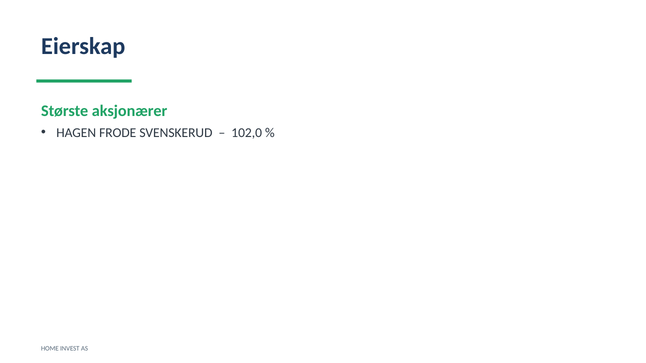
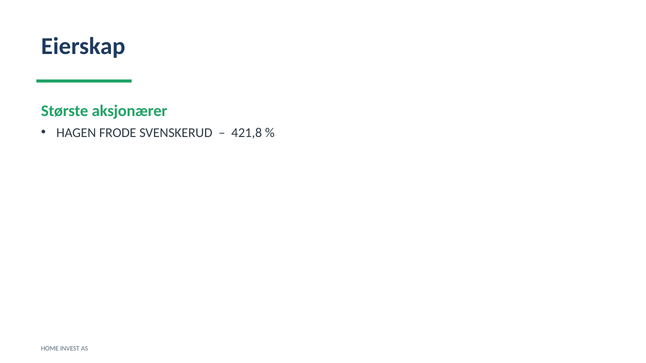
102,0: 102,0 -> 421,8
